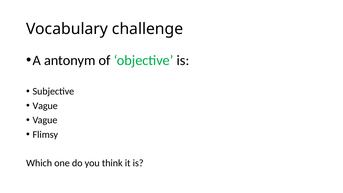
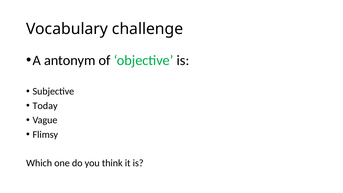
Vague at (45, 106): Vague -> Today
